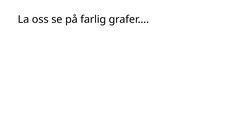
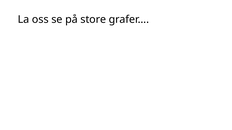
farlig: farlig -> store
